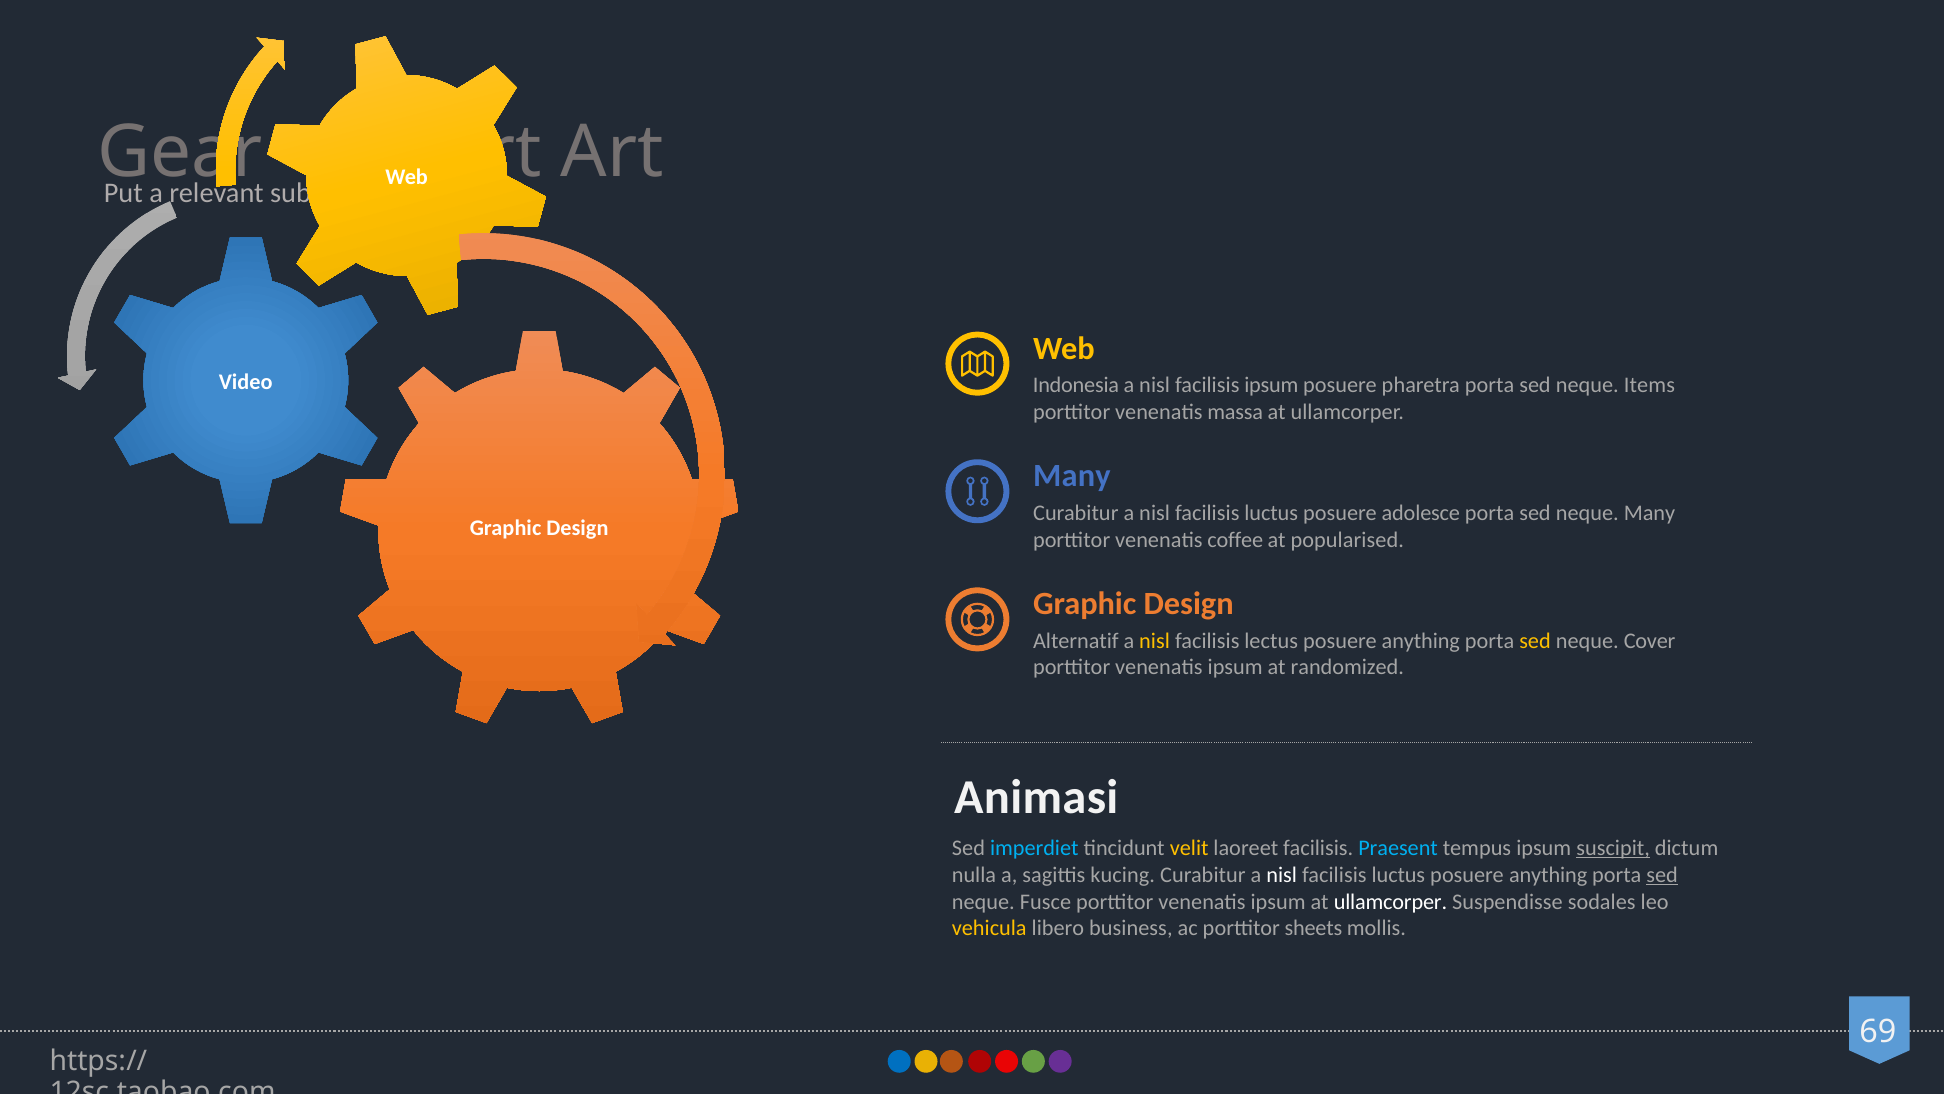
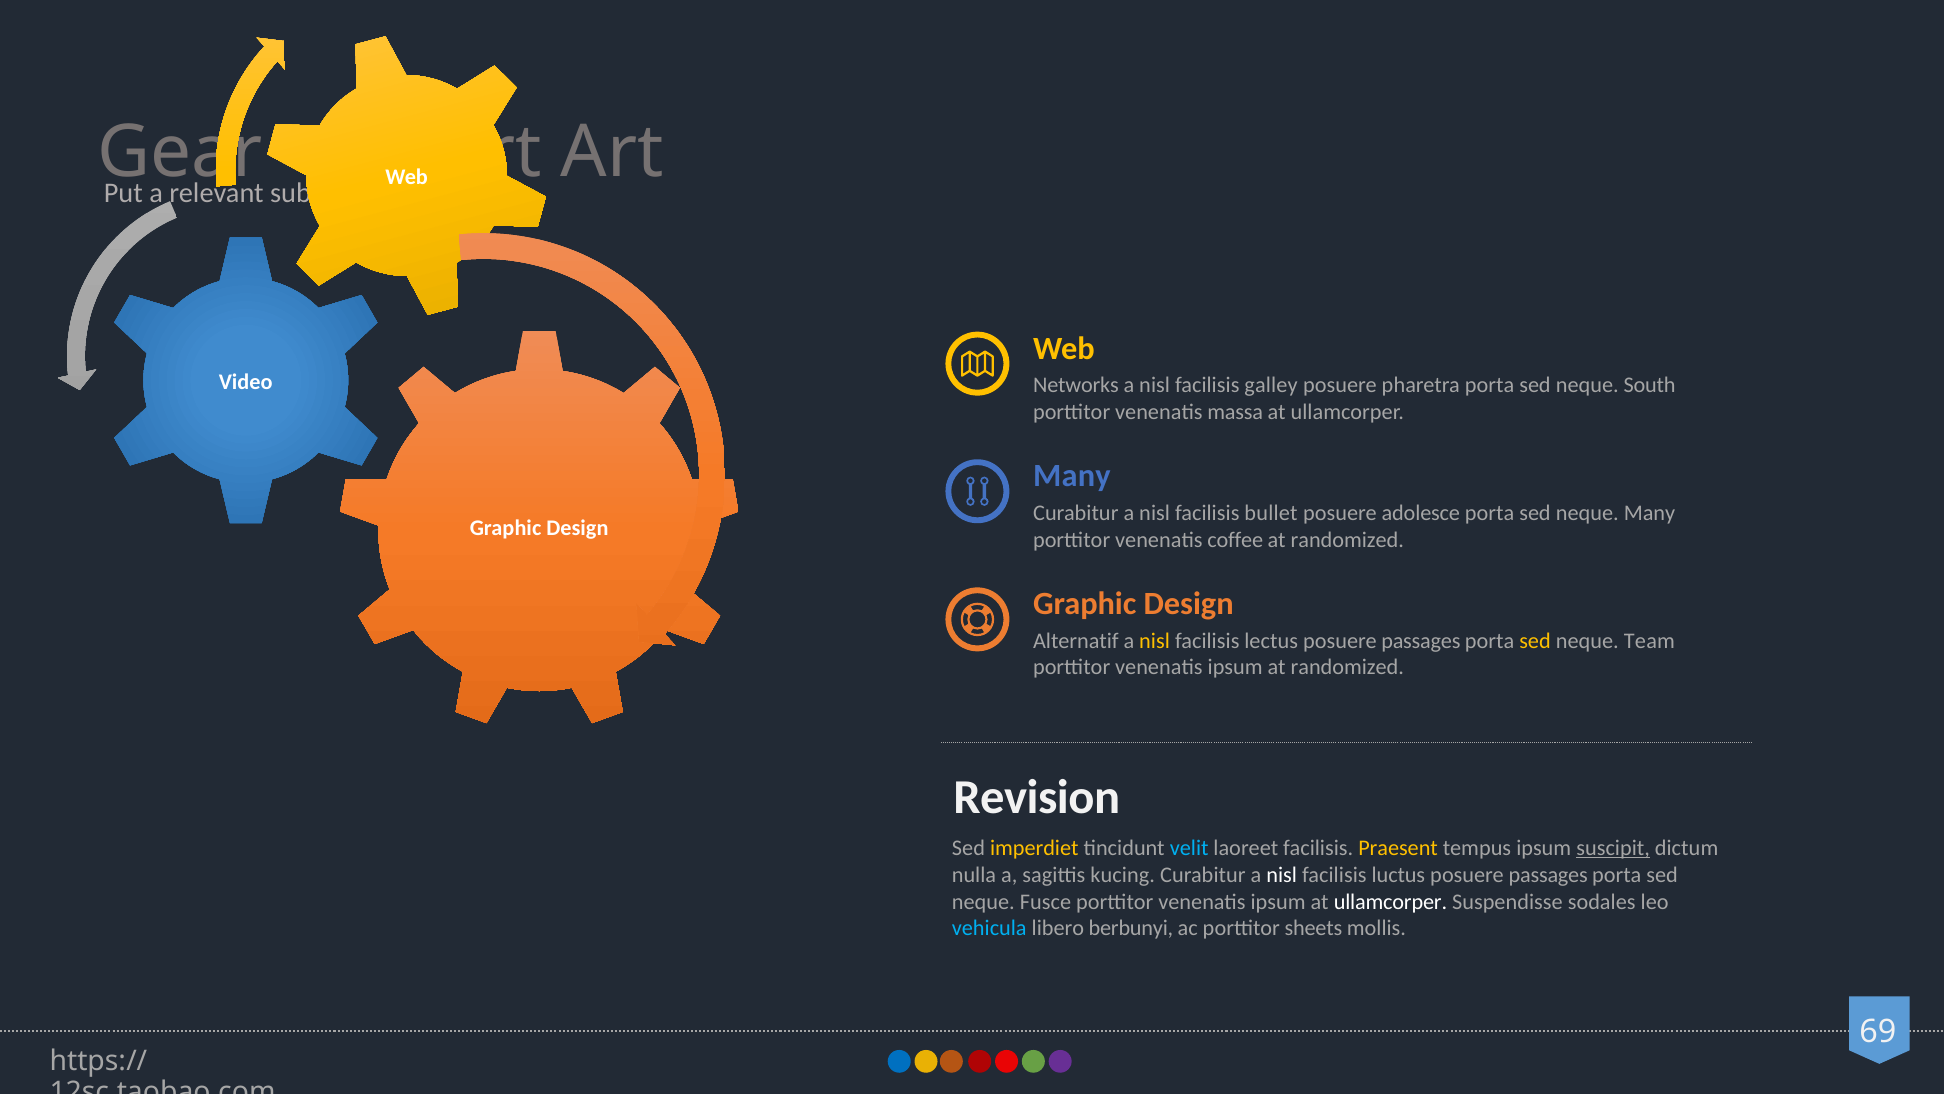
Indonesia: Indonesia -> Networks
facilisis ipsum: ipsum -> galley
Items: Items -> South
luctus at (1271, 513): luctus -> bullet
popularised at (1347, 539): popularised -> randomized
lectus posuere anything: anything -> passages
Cover: Cover -> Team
Animasi: Animasi -> Revision
imperdiet colour: light blue -> yellow
velit colour: yellow -> light blue
Praesent colour: light blue -> yellow
anything at (1548, 875): anything -> passages
sed at (1662, 875) underline: present -> none
vehicula colour: yellow -> light blue
business: business -> berbunyi
